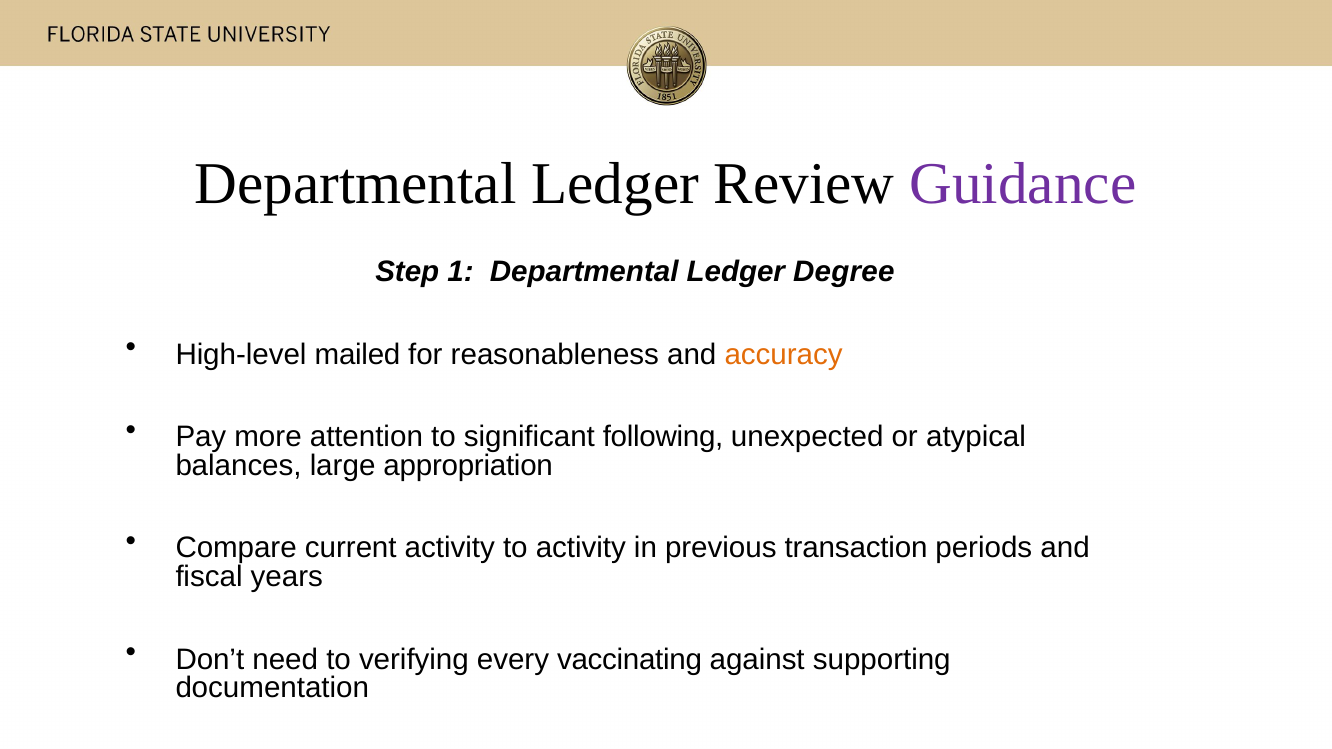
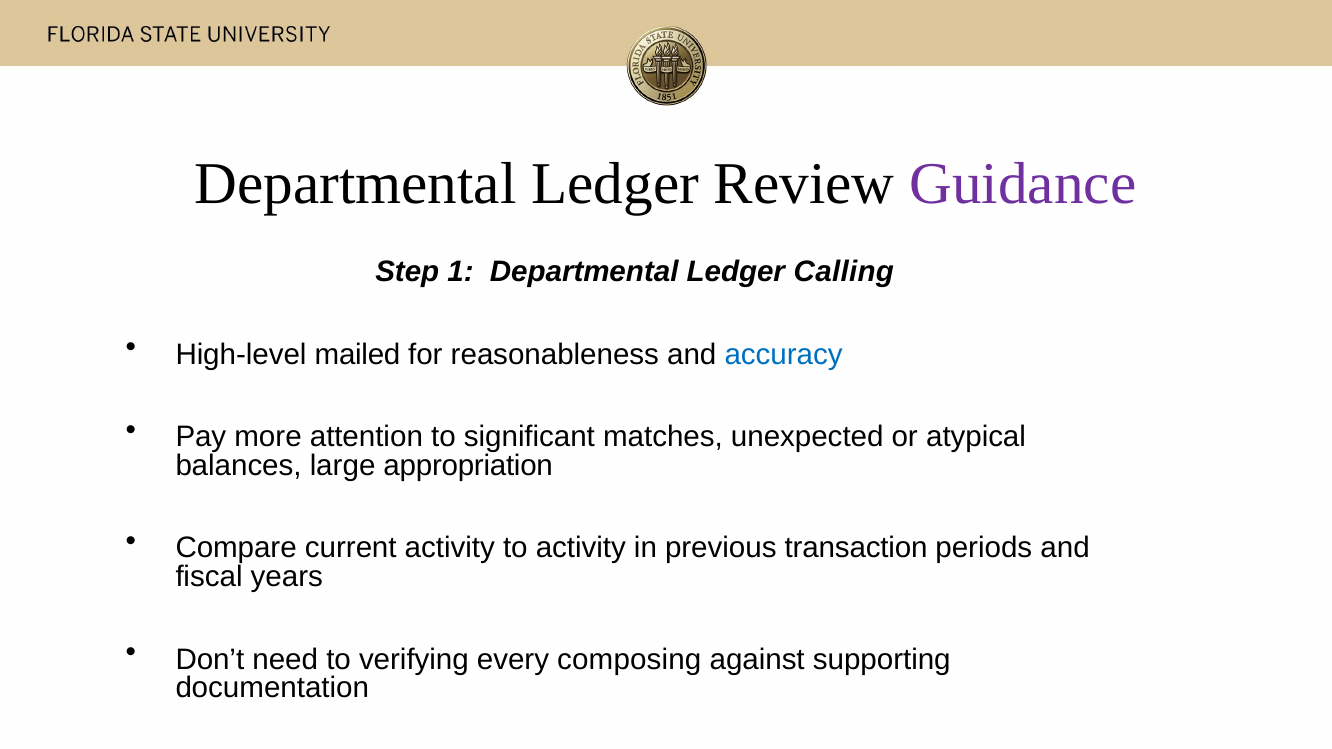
Degree: Degree -> Calling
accuracy colour: orange -> blue
following: following -> matches
vaccinating: vaccinating -> composing
